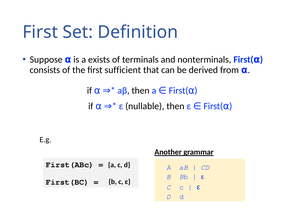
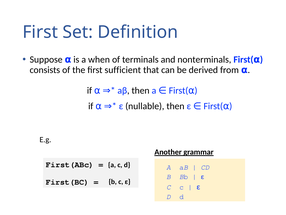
exists: exists -> when
